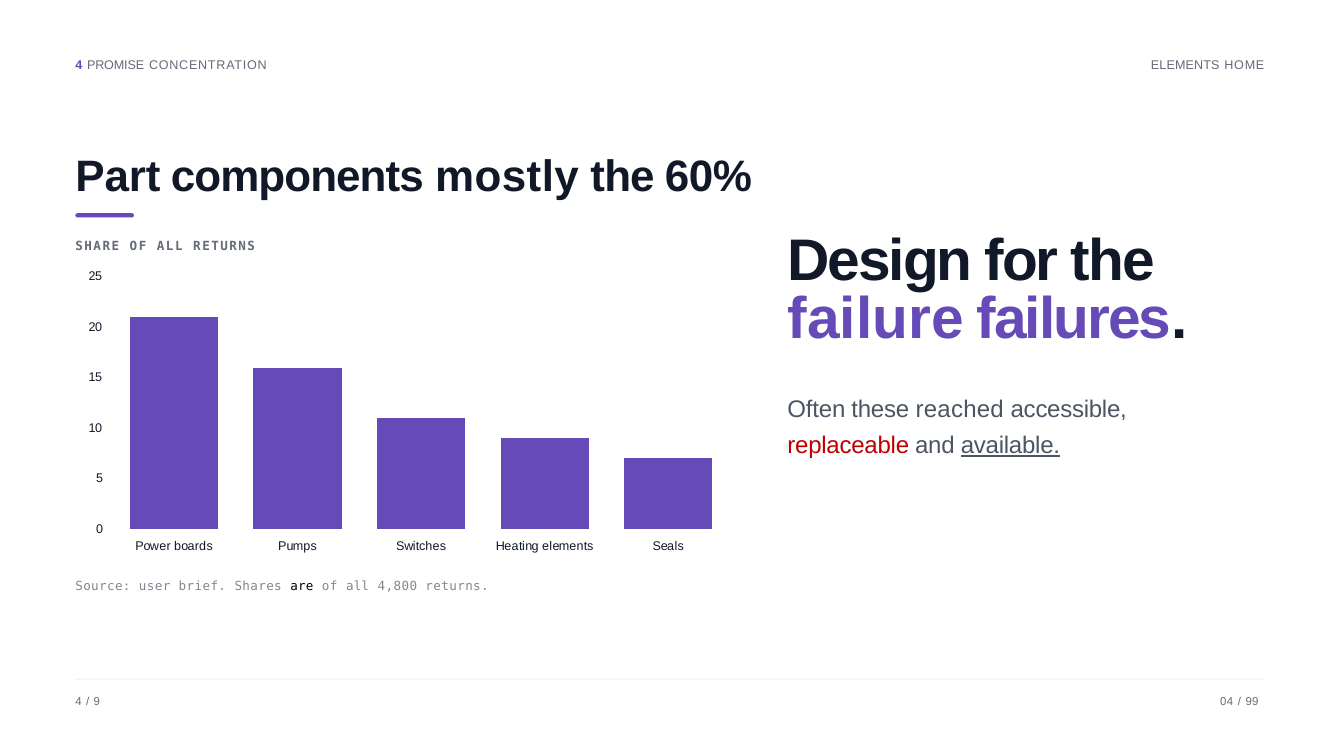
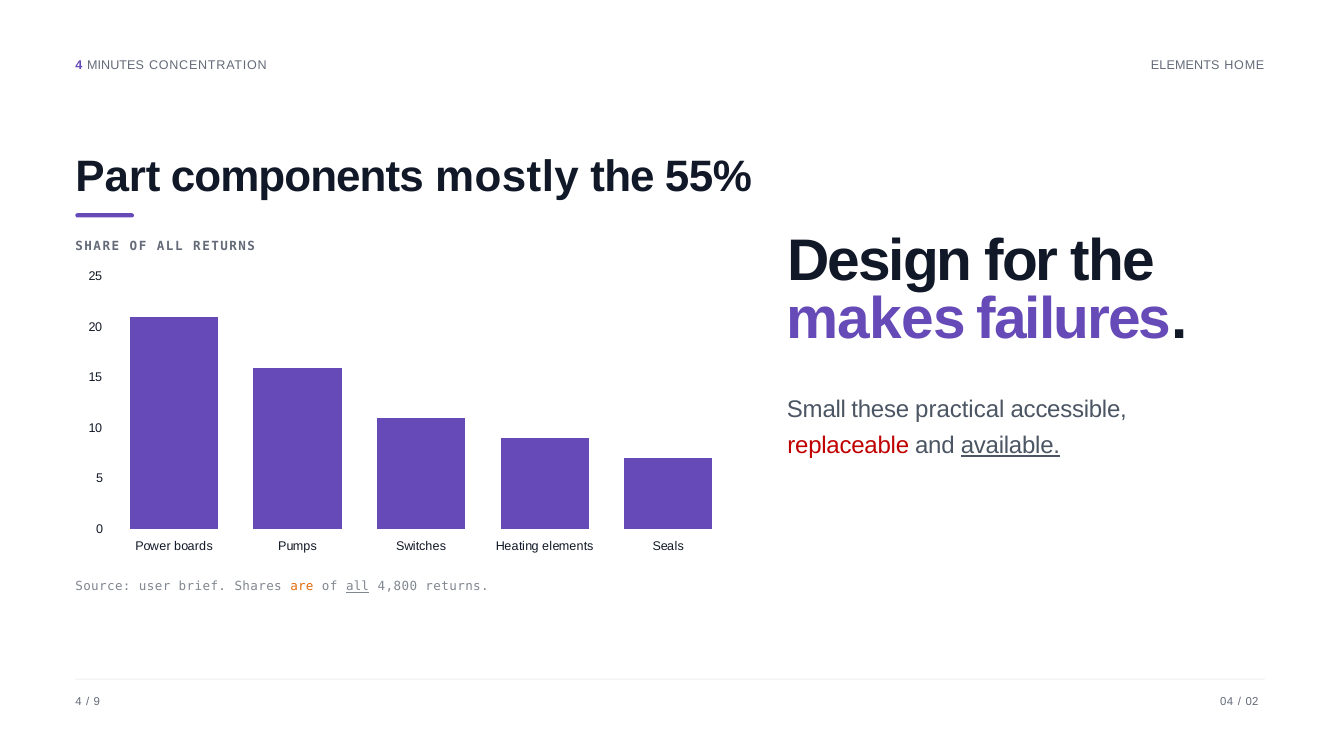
PROMISE: PROMISE -> MINUTES
60%: 60% -> 55%
failure: failure -> makes
Often: Often -> Small
reached: reached -> practical
are colour: black -> orange
all at (358, 586) underline: none -> present
99: 99 -> 02
